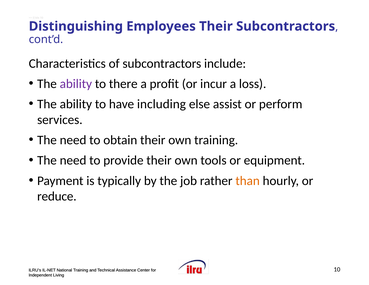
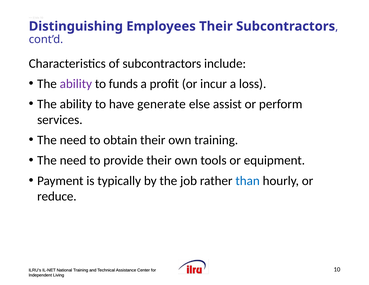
there: there -> funds
including: including -> generate
than colour: orange -> blue
